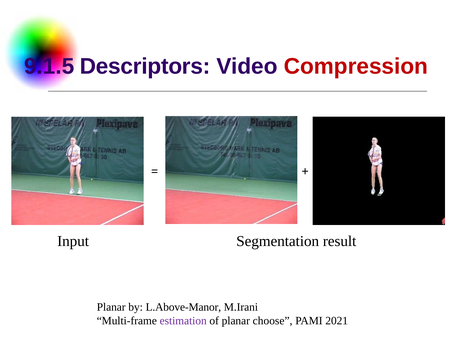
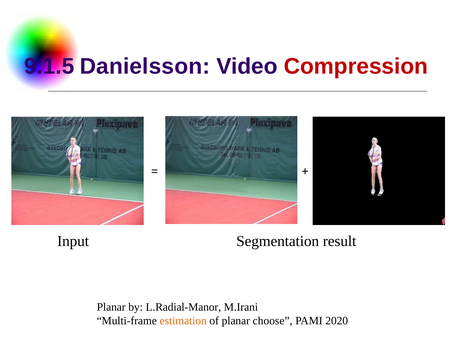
Descriptors: Descriptors -> Danielsson
L.Above-Manor: L.Above-Manor -> L.Radial-Manor
estimation colour: purple -> orange
2021: 2021 -> 2020
